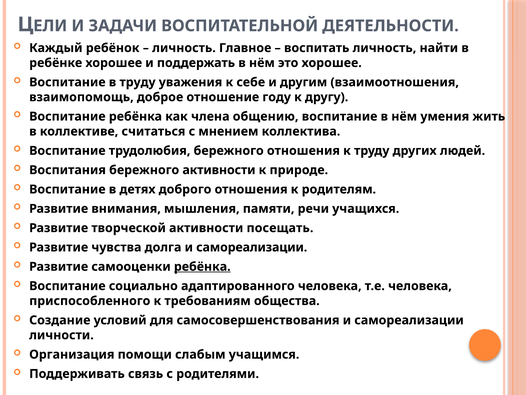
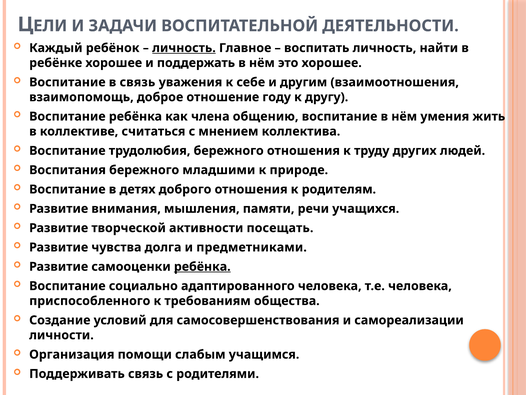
личность at (184, 48) underline: none -> present
в труду: труду -> связь
бережного активности: активности -> младшими
долга и самореализации: самореализации -> предметниками
